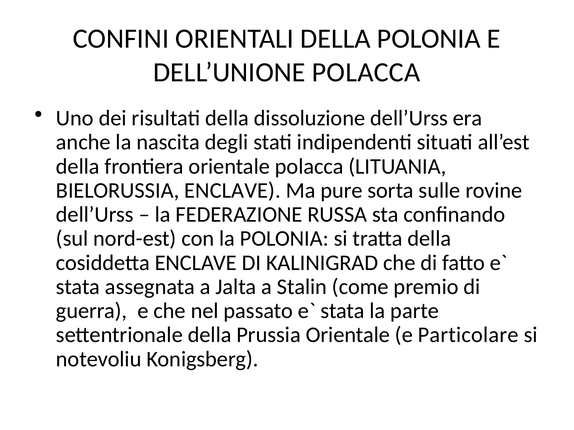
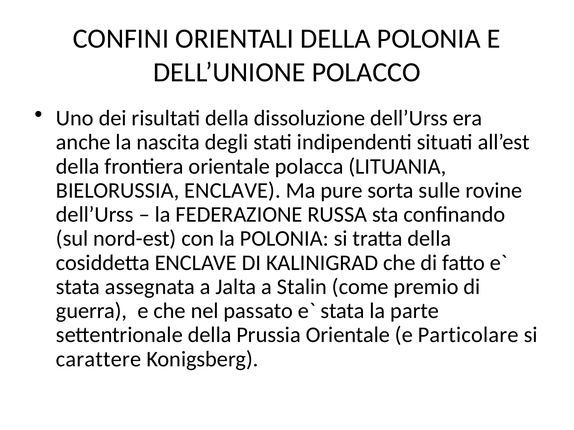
DELL’UNIONE POLACCA: POLACCA -> POLACCO
notevoliu: notevoliu -> carattere
